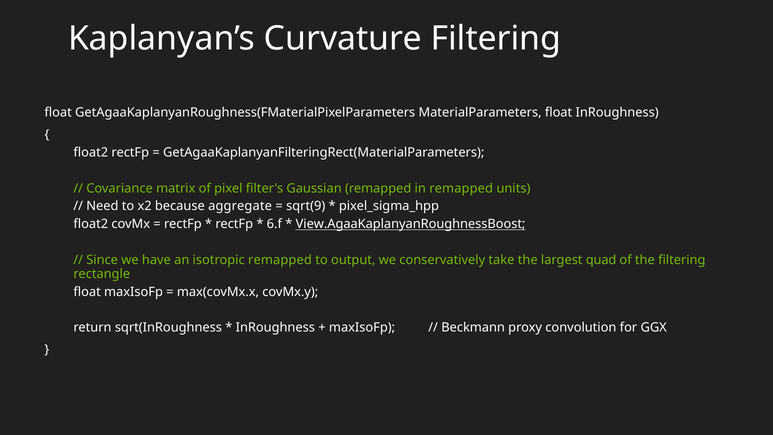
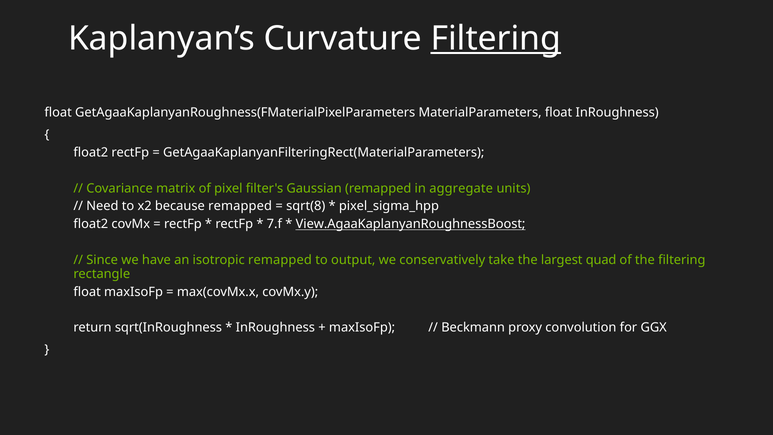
Filtering at (496, 38) underline: none -> present
in remapped: remapped -> aggregate
because aggregate: aggregate -> remapped
sqrt(9: sqrt(9 -> sqrt(8
6.f: 6.f -> 7.f
